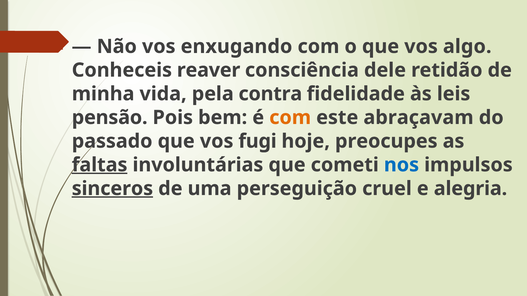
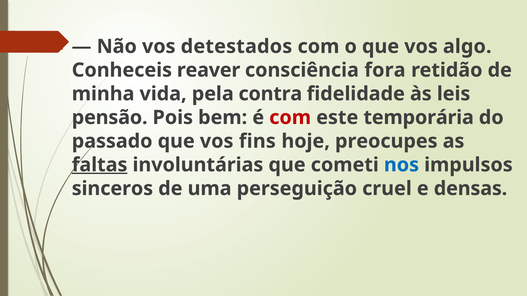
enxugando: enxugando -> detestados
dele: dele -> fora
com at (290, 118) colour: orange -> red
abraçavam: abraçavam -> temporária
fugi: fugi -> fins
sinceros underline: present -> none
alegria: alegria -> densas
